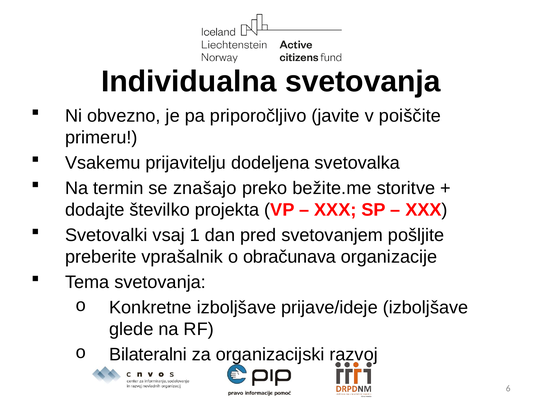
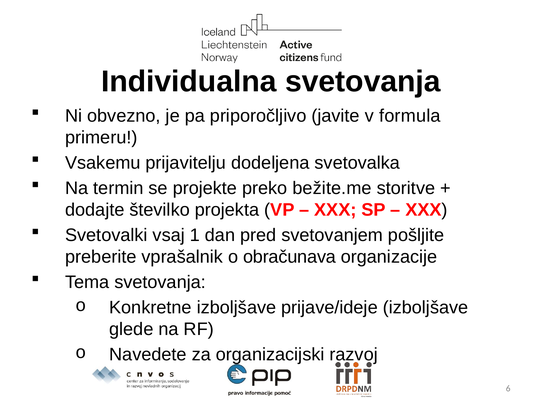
poiščite: poiščite -> formula
znašajo: znašajo -> projekte
Bilateralni: Bilateralni -> Navedete
